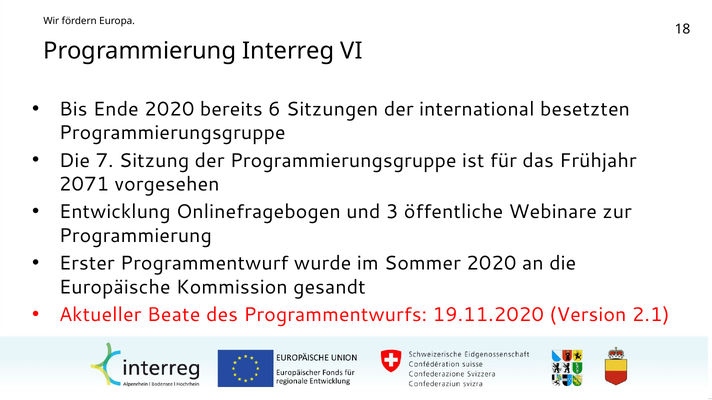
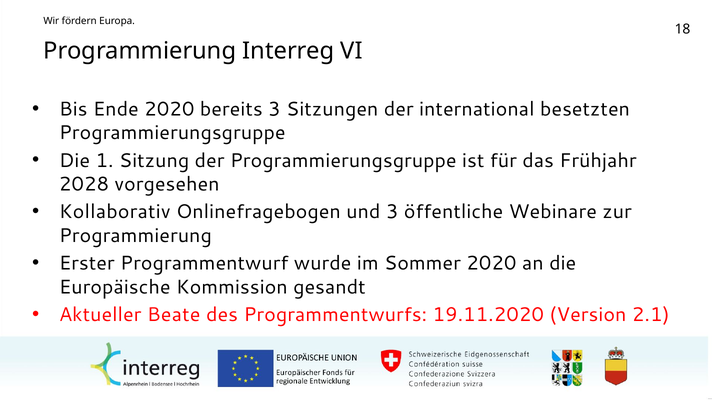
bereits 6: 6 -> 3
7: 7 -> 1
2071: 2071 -> 2028
Entwicklung: Entwicklung -> Kollaborativ
